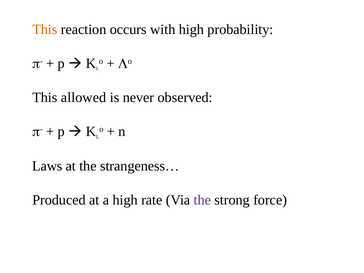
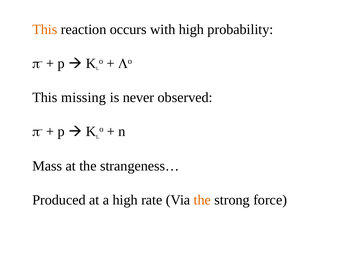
allowed: allowed -> missing
Laws: Laws -> Mass
the at (202, 200) colour: purple -> orange
